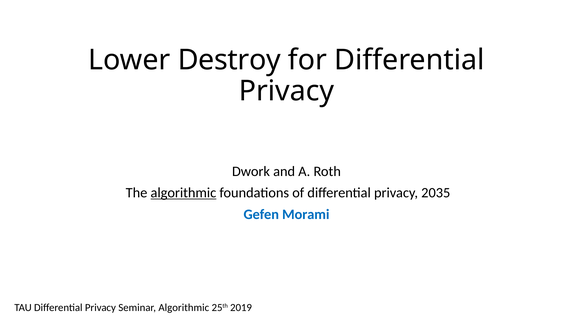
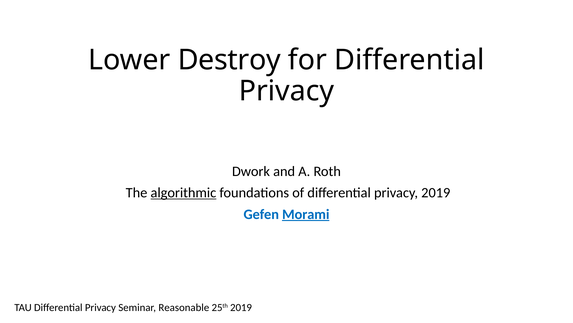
privacy 2035: 2035 -> 2019
Morami underline: none -> present
Seminar Algorithmic: Algorithmic -> Reasonable
